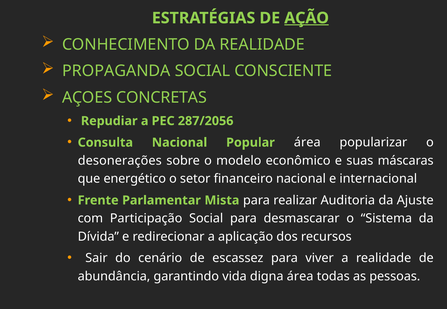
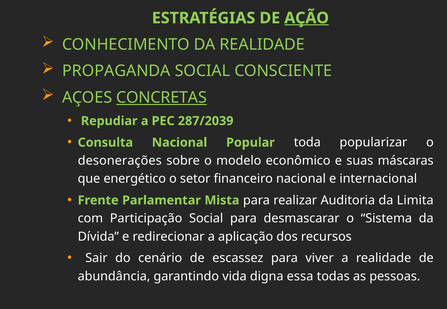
CONCRETAS underline: none -> present
287/2056: 287/2056 -> 287/2039
Popular área: área -> toda
Ajuste: Ajuste -> Limita
digna área: área -> essa
